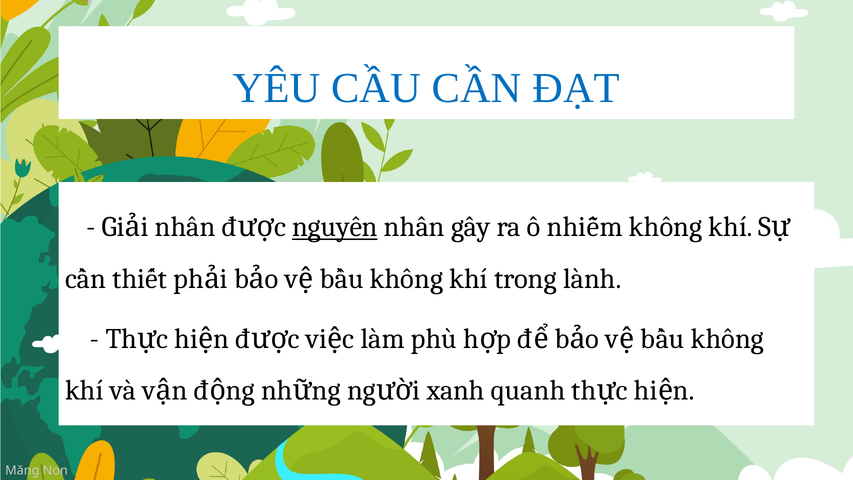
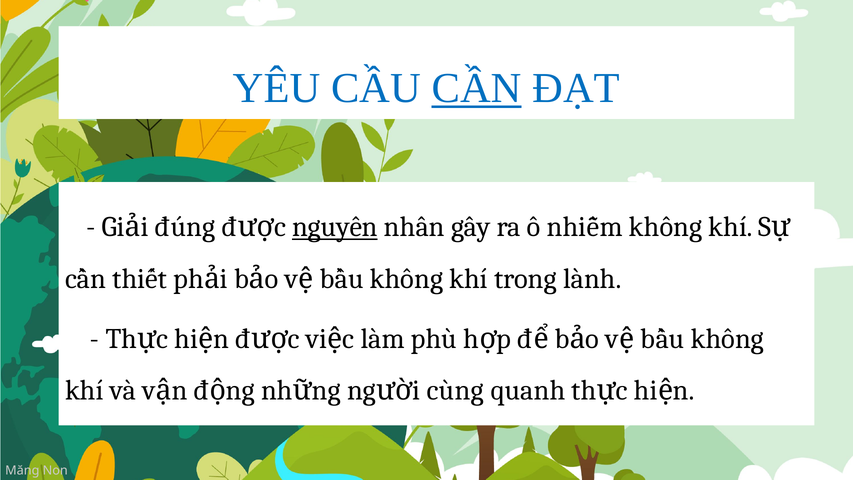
CẦN underline: none -> present
nhân at (185, 227): nhân -> đúng
xanh: xanh -> cùng
